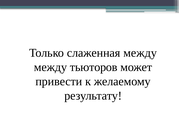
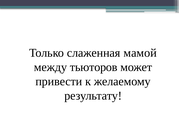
слаженная между: между -> мамой
